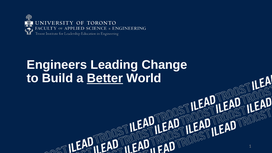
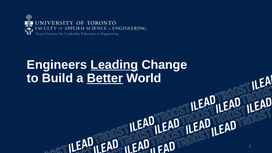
Leading underline: none -> present
